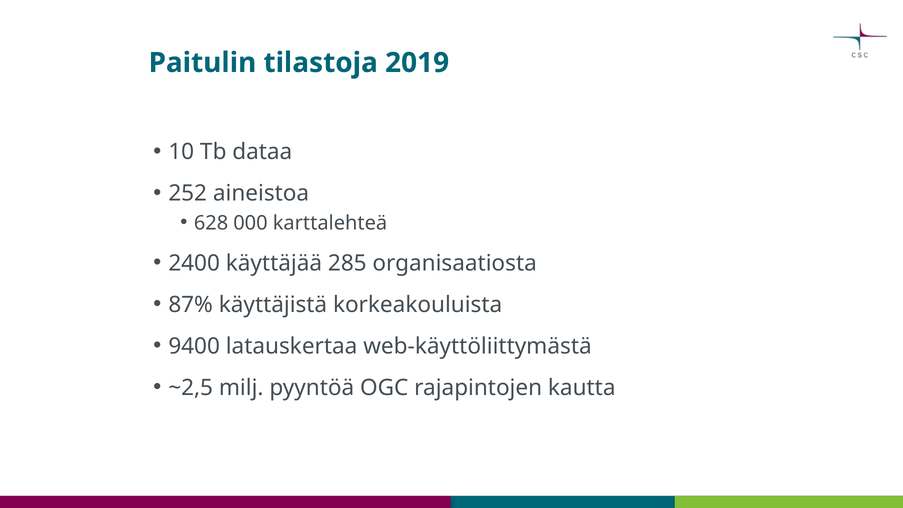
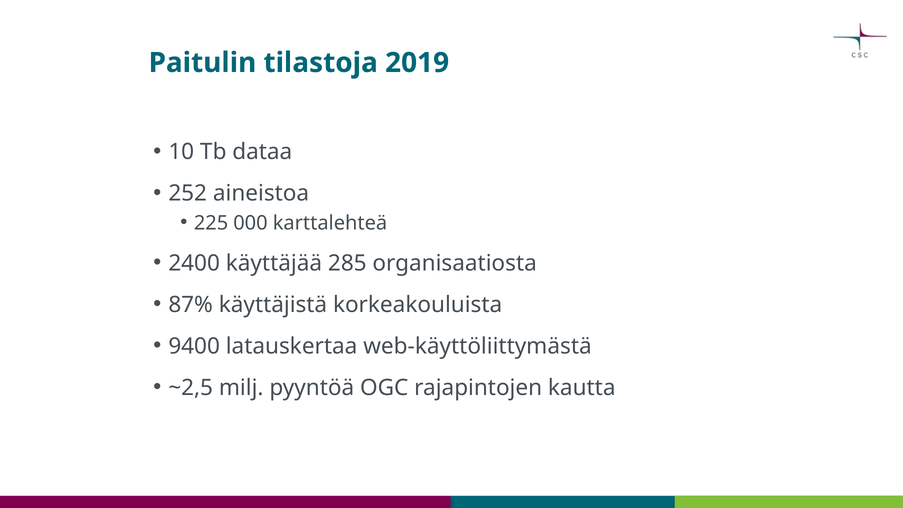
628: 628 -> 225
